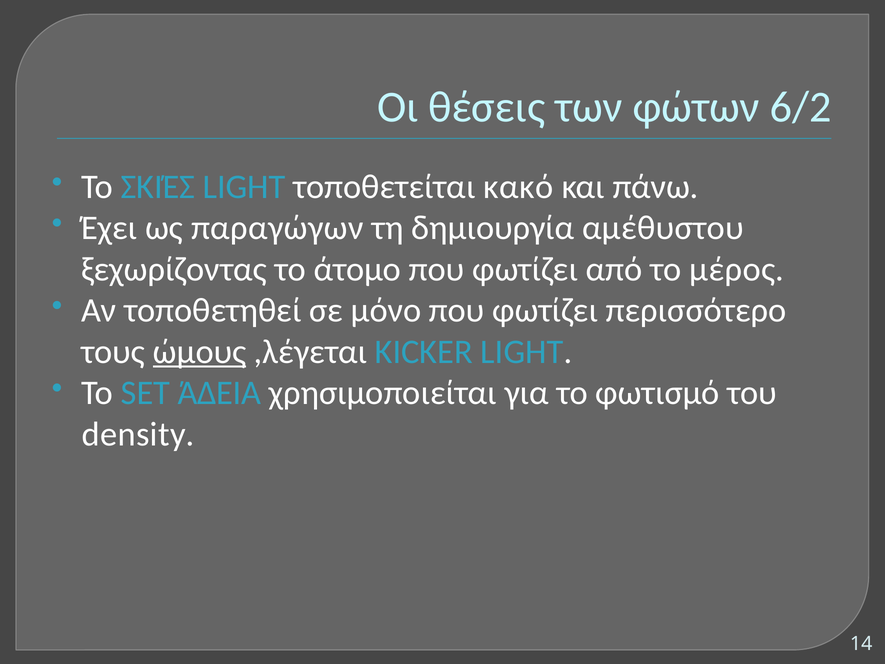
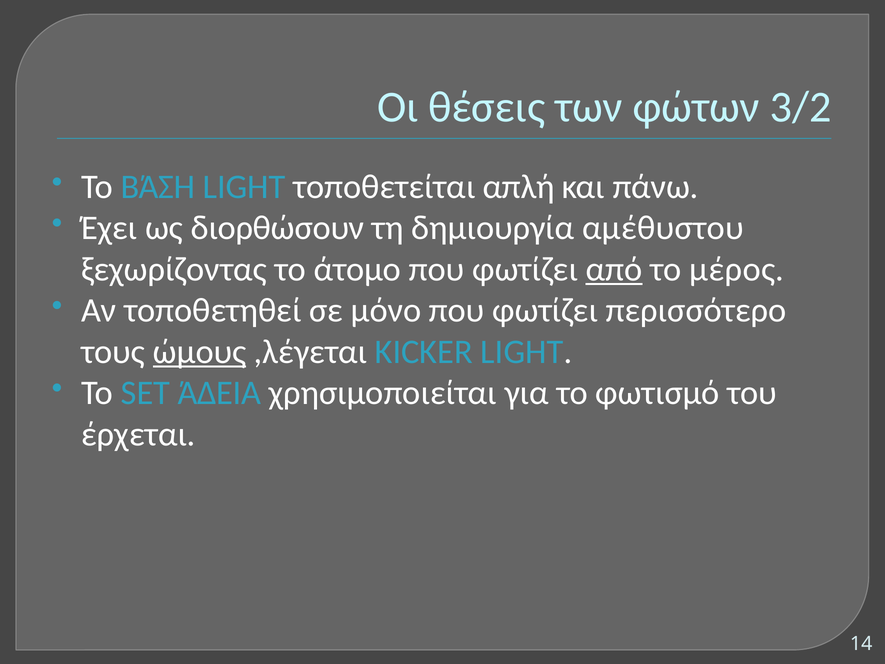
6/2: 6/2 -> 3/2
ΣΚΙΈΣ: ΣΚΙΈΣ -> ΒΆΣΗ
κακό: κακό -> απλή
παραγώγων: παραγώγων -> διορθώσουν
από underline: none -> present
density: density -> έρχεται
